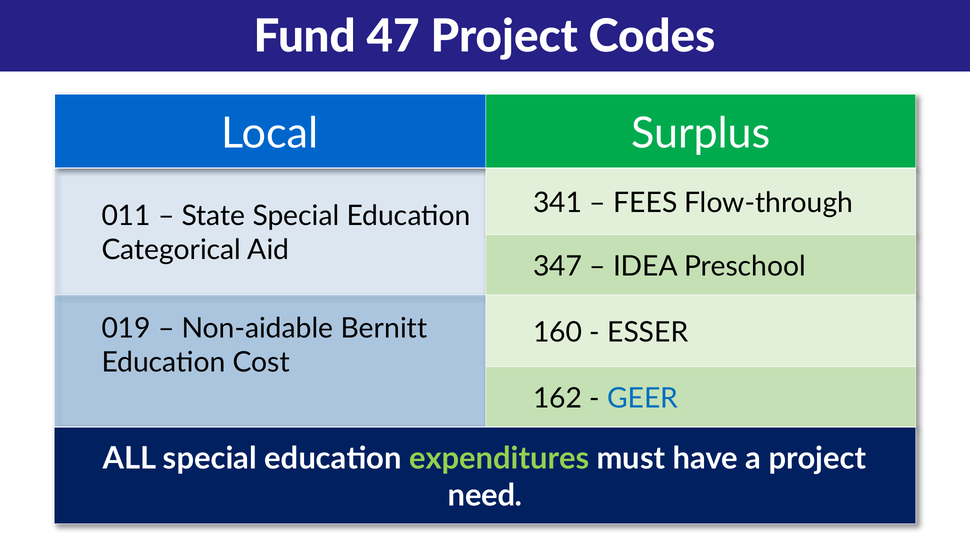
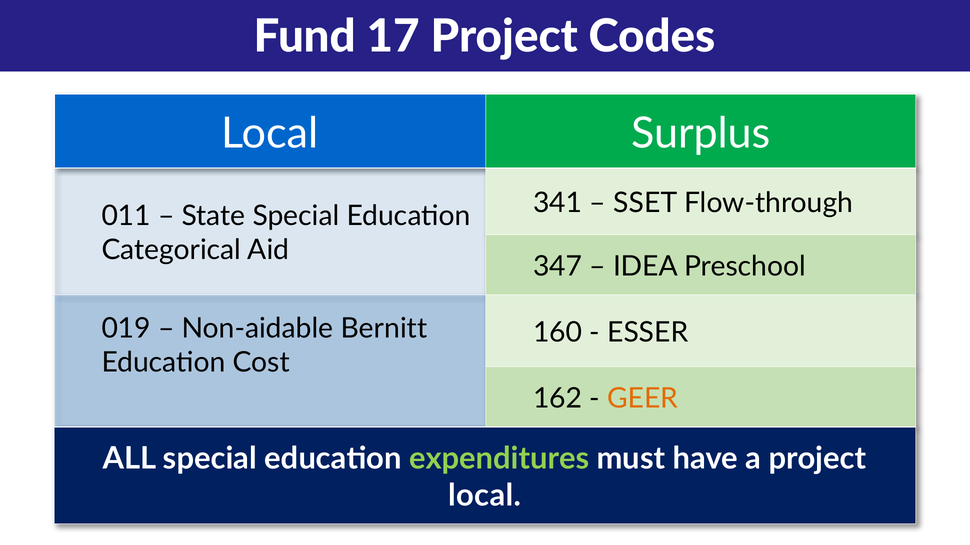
47: 47 -> 17
FEES: FEES -> SSET
GEER colour: blue -> orange
need at (485, 496): need -> local
